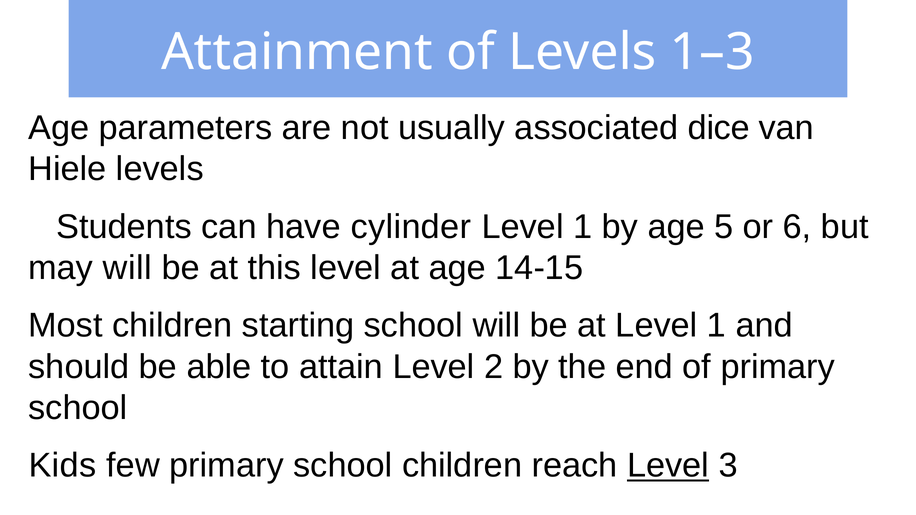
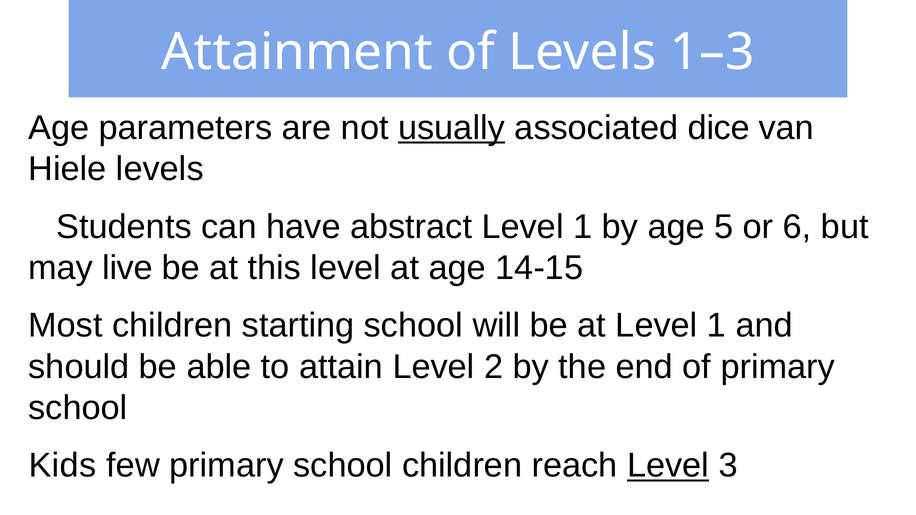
usually underline: none -> present
cylinder: cylinder -> abstract
may will: will -> live
